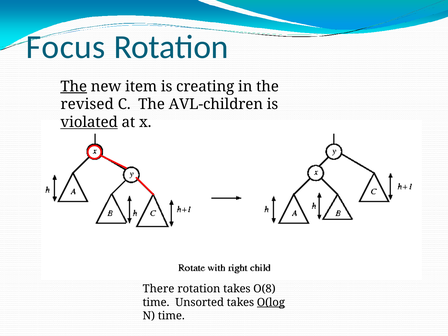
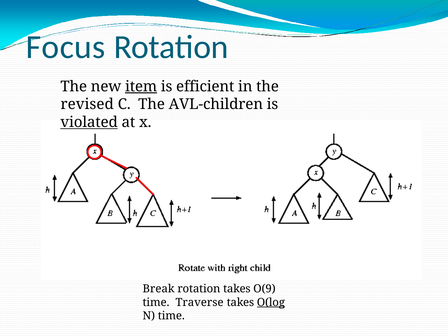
The at (74, 86) underline: present -> none
item underline: none -> present
creating: creating -> efficient
There: There -> Break
O(8: O(8 -> O(9
Unsorted: Unsorted -> Traverse
